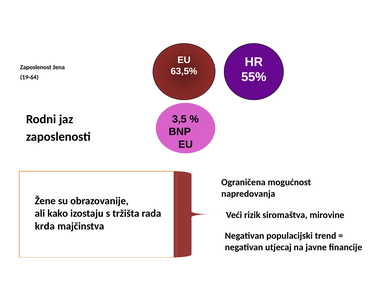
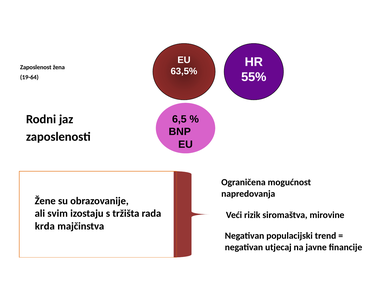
3,5: 3,5 -> 6,5
kako: kako -> svim
